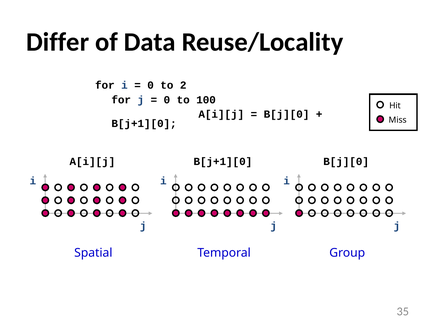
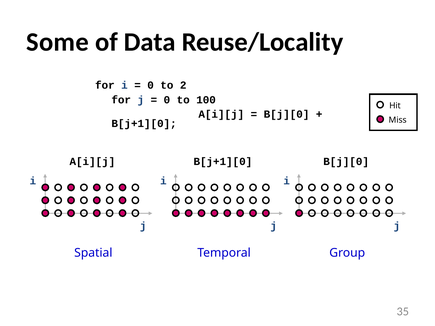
Differ: Differ -> Some
